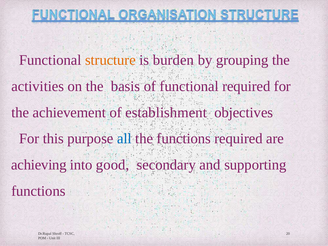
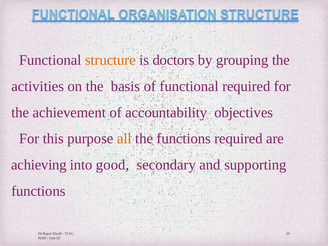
burden: burden -> doctors
establishment: establishment -> accountability
all colour: blue -> orange
